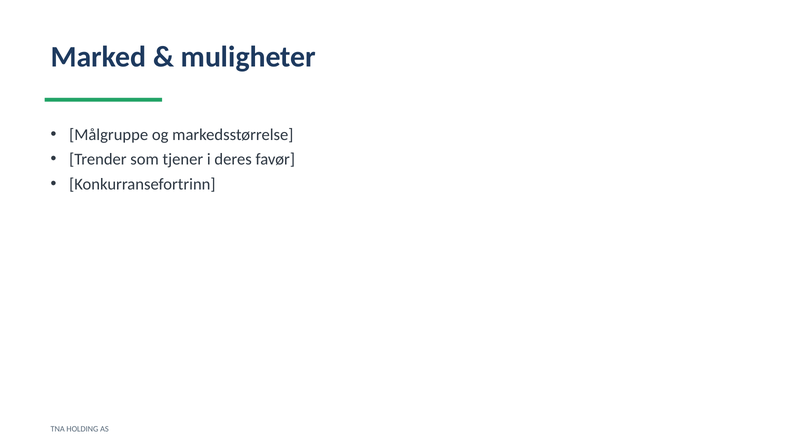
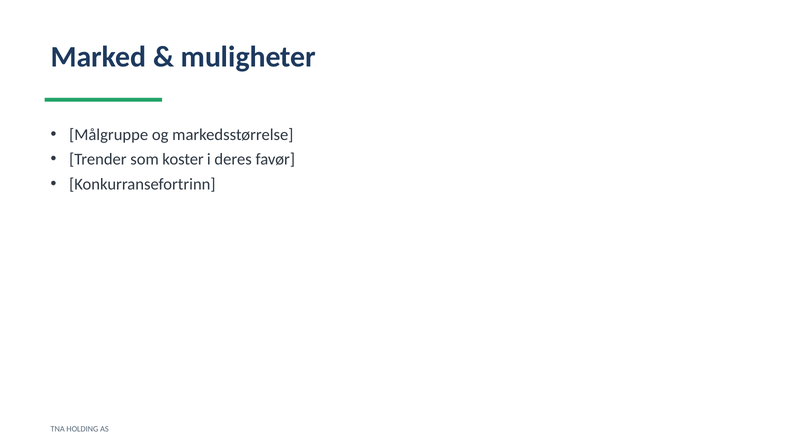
tjener: tjener -> koster
